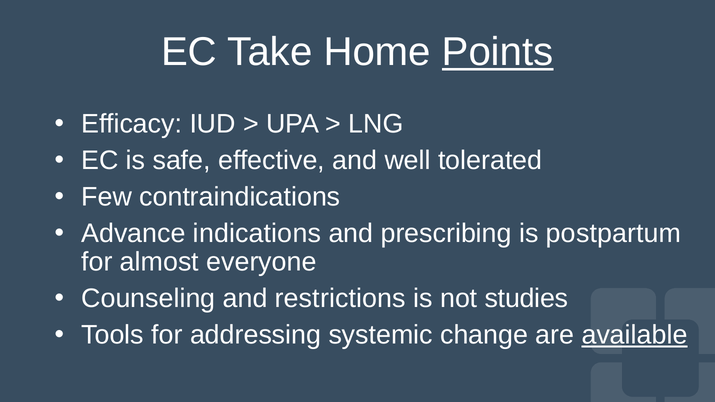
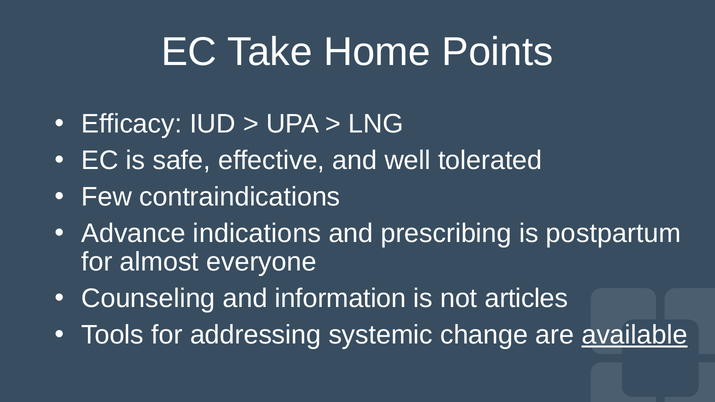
Points underline: present -> none
restrictions: restrictions -> information
studies: studies -> articles
